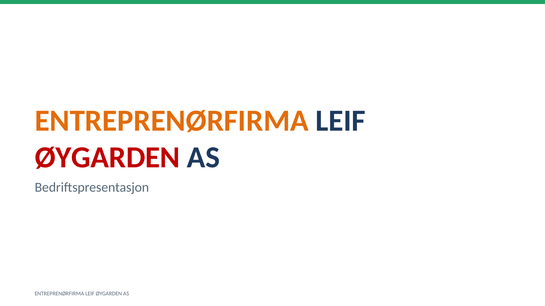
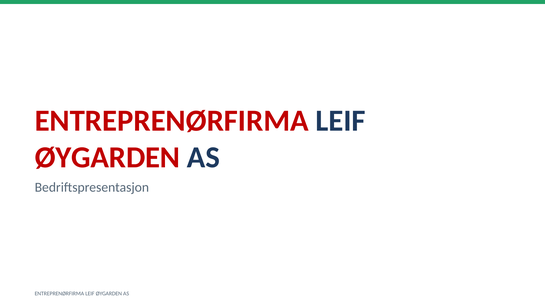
ENTREPRENØRFIRMA at (172, 121) colour: orange -> red
